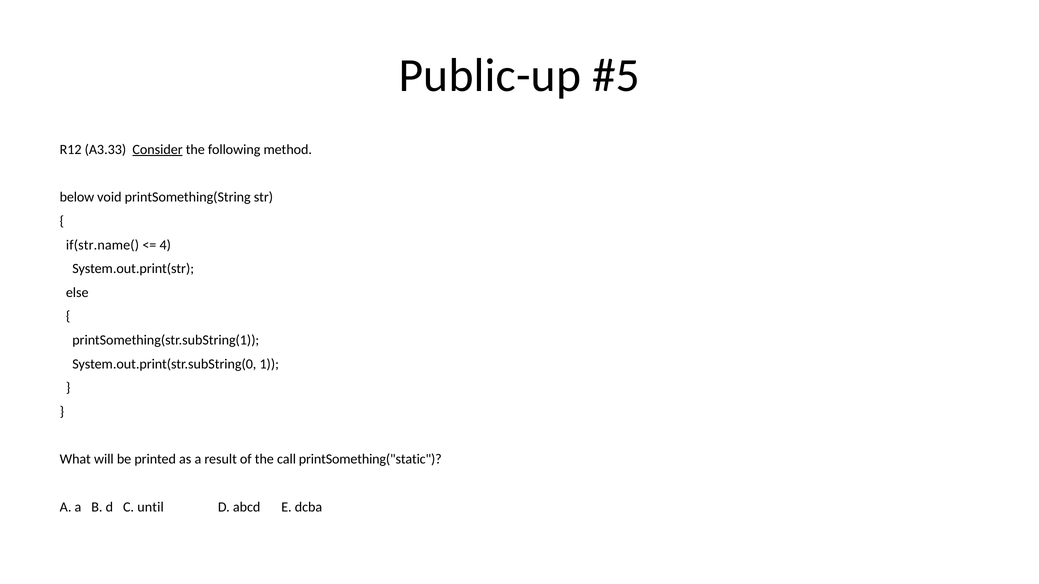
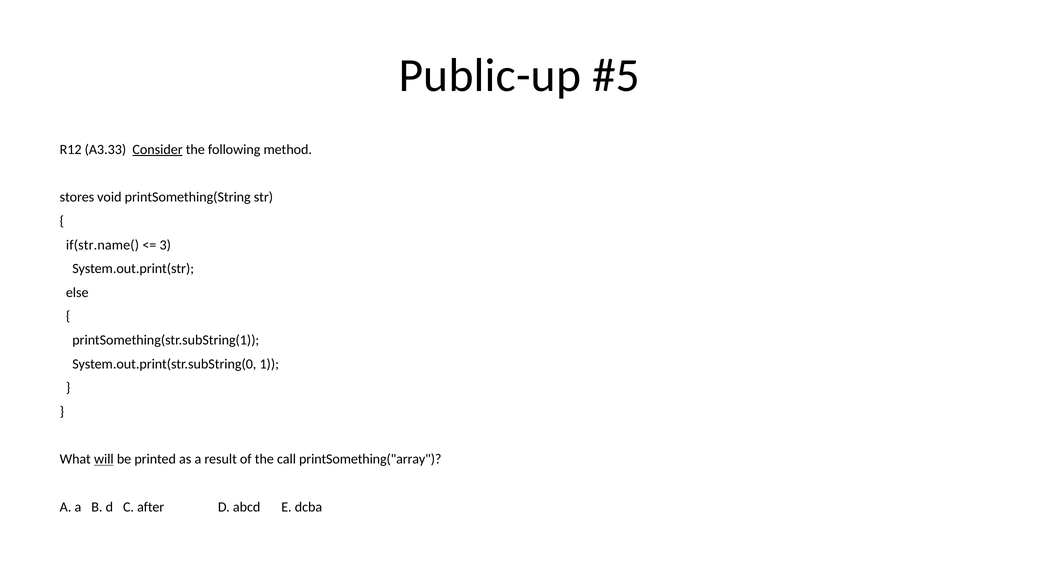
below: below -> stores
4: 4 -> 3
will underline: none -> present
printSomething("static: printSomething("static -> printSomething("array
until: until -> after
